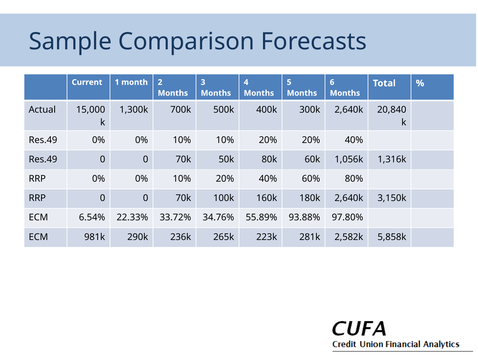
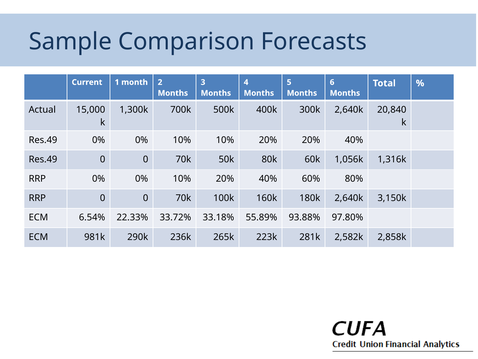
34.76%: 34.76% -> 33.18%
5,858k: 5,858k -> 2,858k
